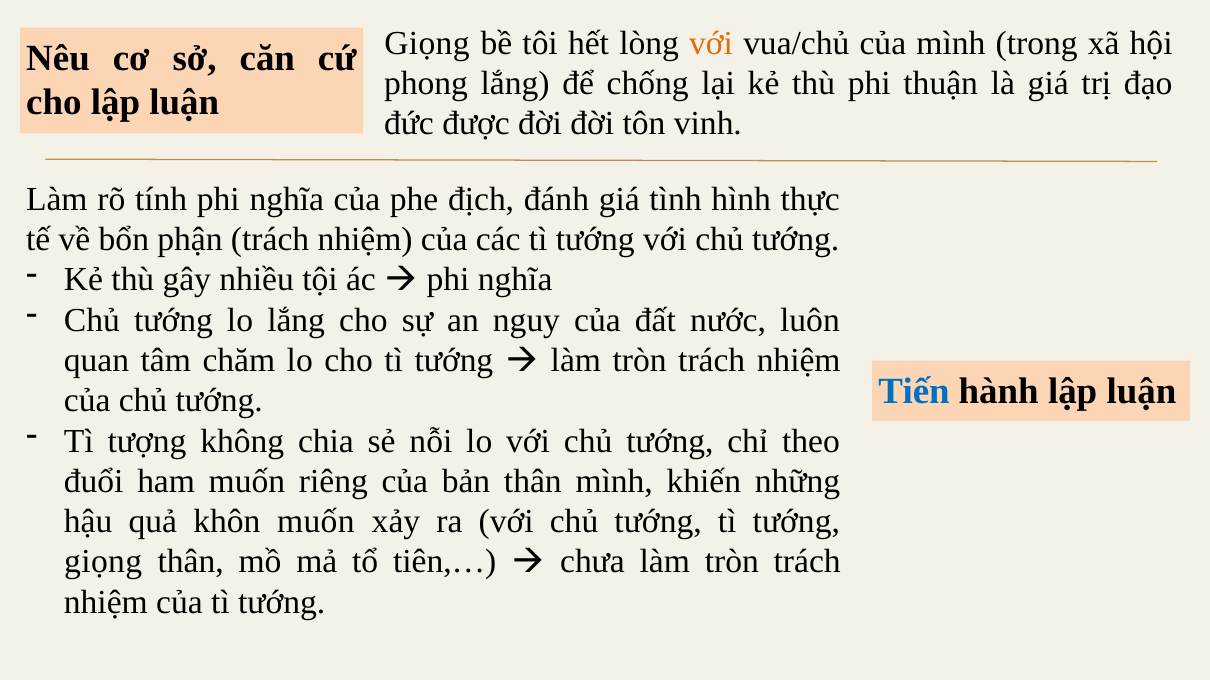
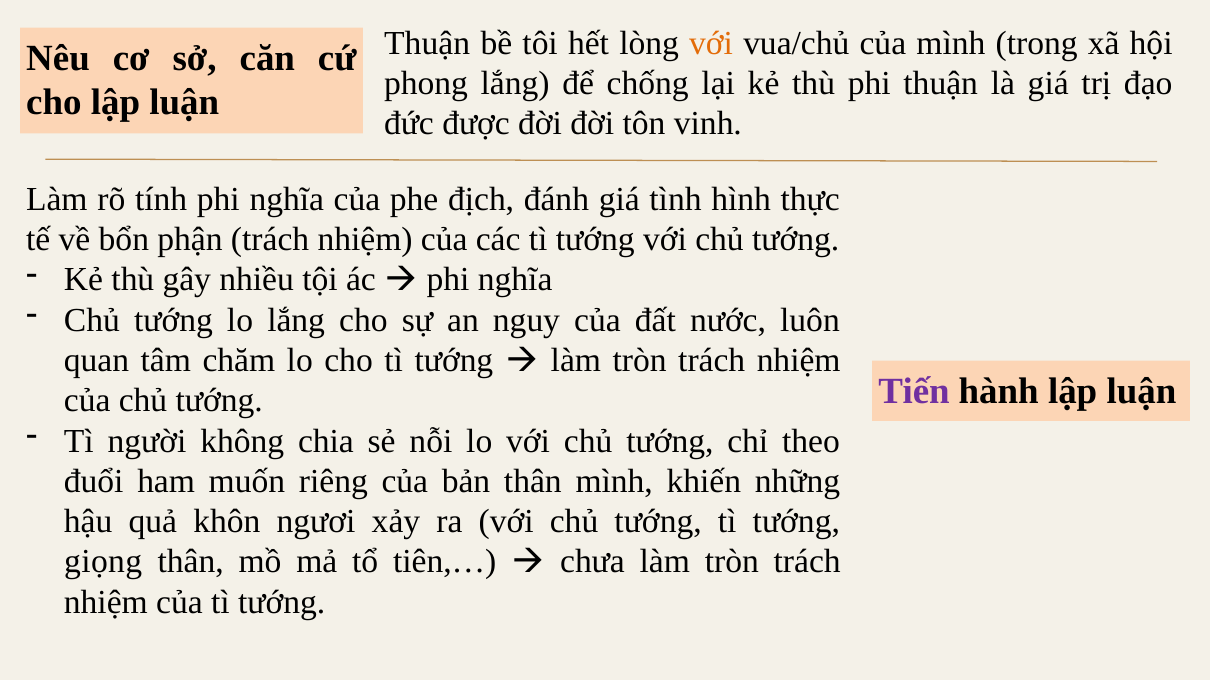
Giọng at (427, 43): Giọng -> Thuận
Tiến colour: blue -> purple
tượng: tượng -> người
khôn muốn: muốn -> ngươi
